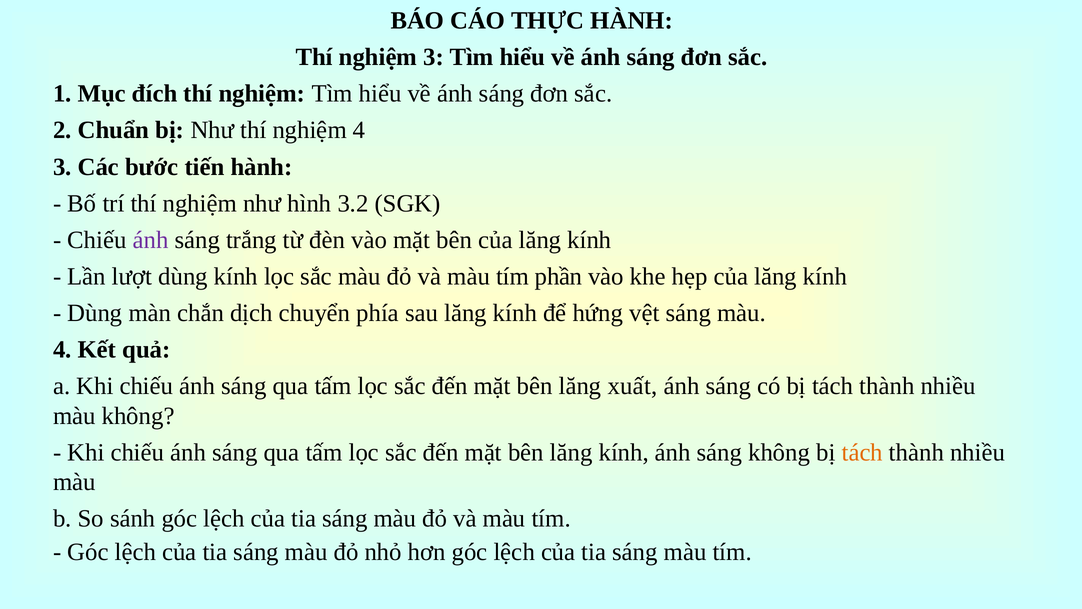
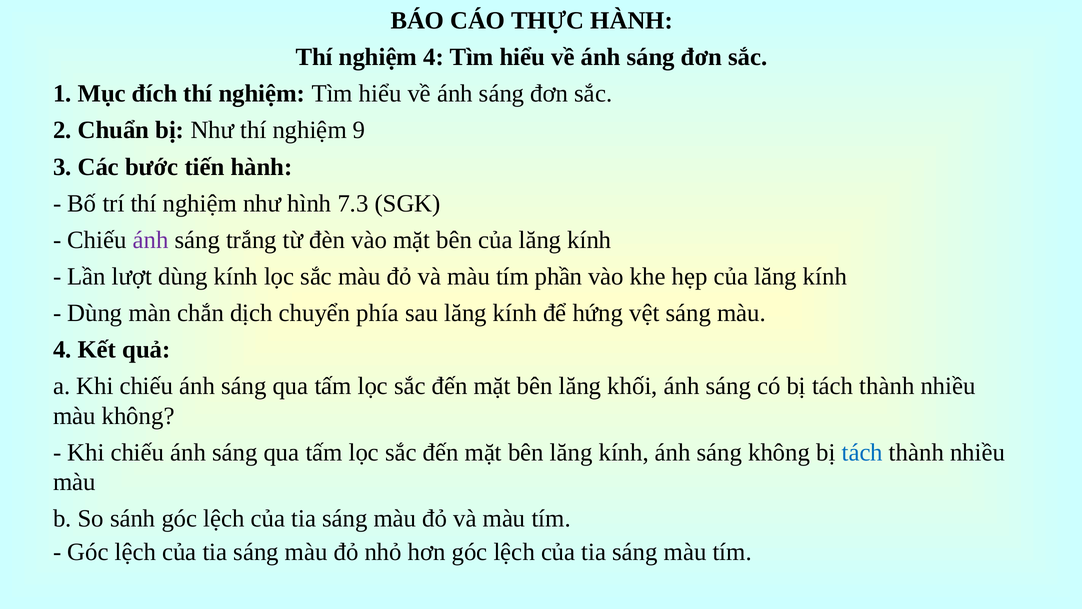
nghiệm 3: 3 -> 4
nghiệm 4: 4 -> 9
3.2: 3.2 -> 7.3
xuất: xuất -> khối
tách at (862, 452) colour: orange -> blue
